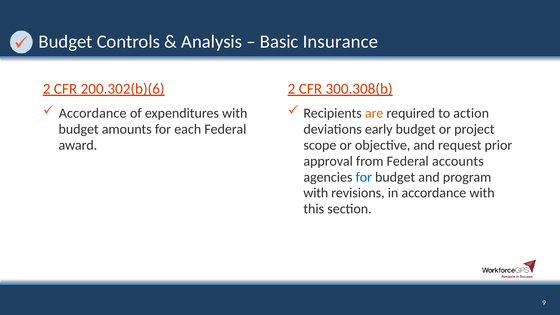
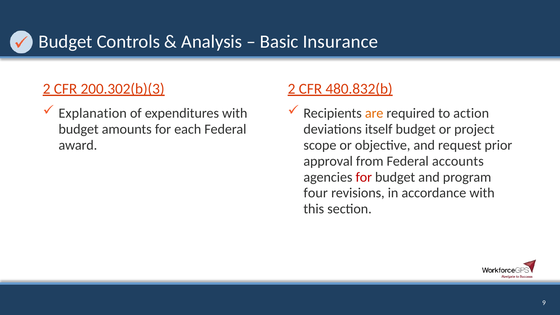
200.302(b)(6: 200.302(b)(6 -> 200.302(b)(3
300.308(b: 300.308(b -> 480.832(b
Accordance at (93, 113): Accordance -> Explanation
early: early -> itself
for at (364, 177) colour: blue -> red
with at (316, 193): with -> four
